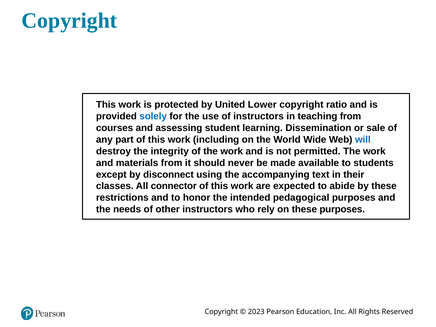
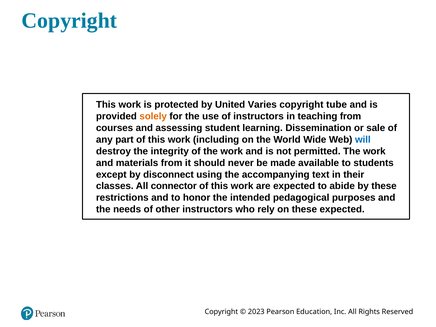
Lower: Lower -> Varies
ratio: ratio -> tube
solely colour: blue -> orange
these purposes: purposes -> expected
